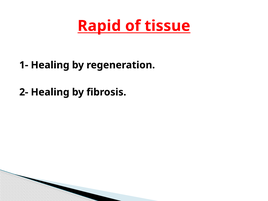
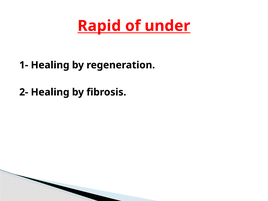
tissue: tissue -> under
